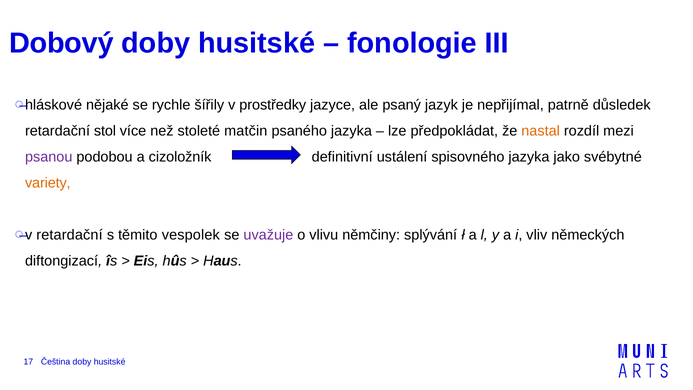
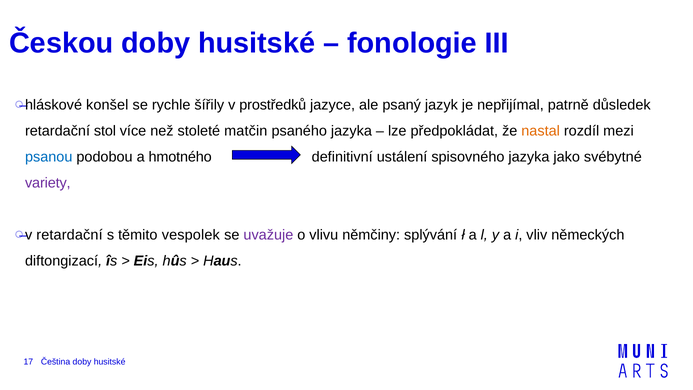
Dobový: Dobový -> Českou
nějaké: nějaké -> konšel
prostředky: prostředky -> prostředků
psanou colour: purple -> blue
cizoložník: cizoložník -> hmotného
variety colour: orange -> purple
